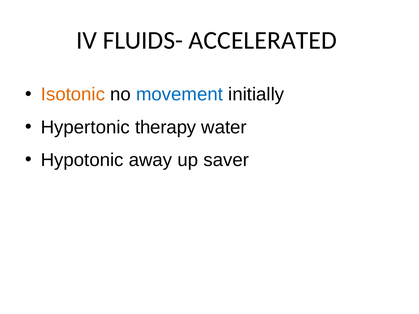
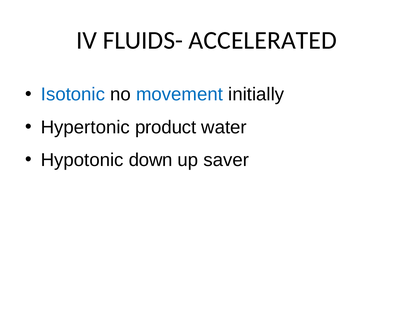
Isotonic colour: orange -> blue
therapy: therapy -> product
away: away -> down
